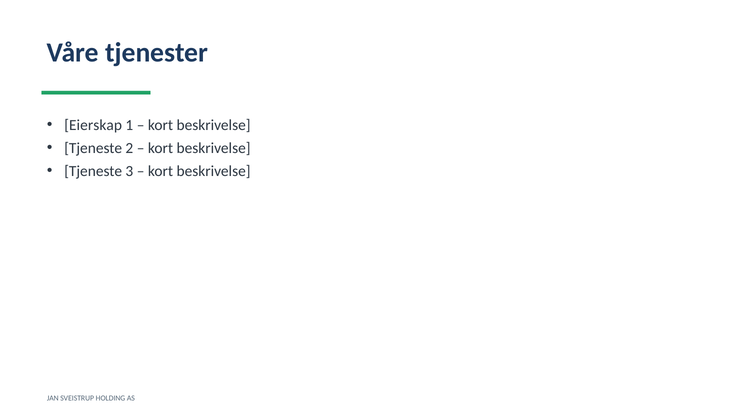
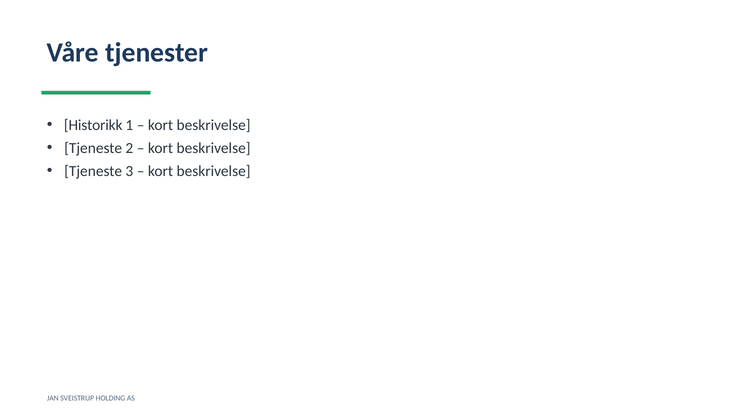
Eierskap: Eierskap -> Historikk
